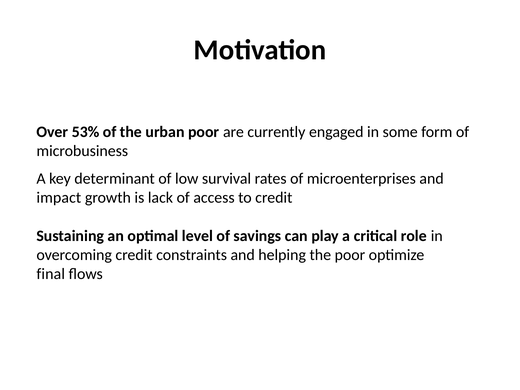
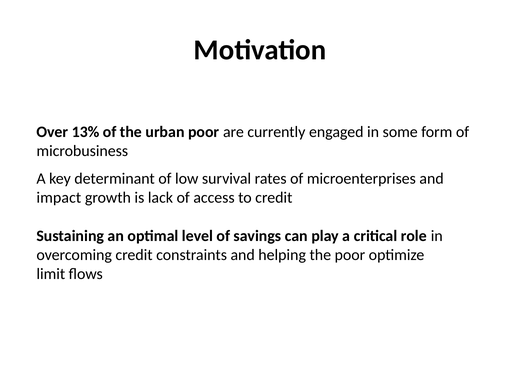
53%: 53% -> 13%
final: final -> limit
